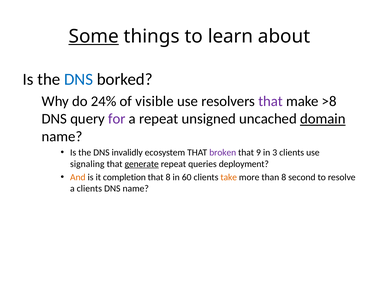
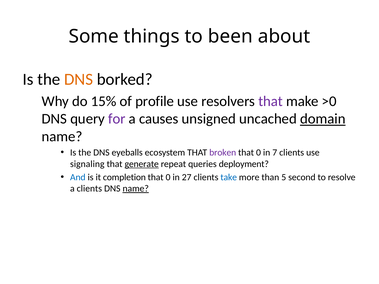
Some underline: present -> none
learn: learn -> been
DNS at (79, 80) colour: blue -> orange
24%: 24% -> 15%
visible: visible -> profile
>8: >8 -> >0
a repeat: repeat -> causes
invalidly: invalidly -> eyeballs
9 at (259, 153): 9 -> 0
3: 3 -> 7
And colour: orange -> blue
8 at (168, 177): 8 -> 0
60: 60 -> 27
take colour: orange -> blue
than 8: 8 -> 5
name at (136, 189) underline: none -> present
